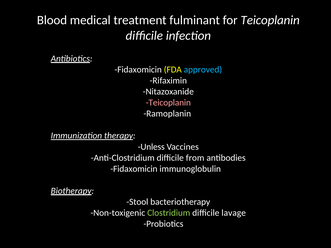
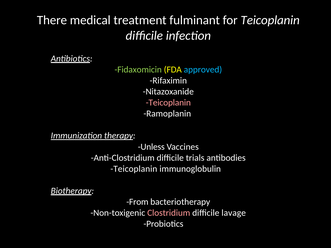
Blood: Blood -> There
Fidaxomicin at (138, 70) colour: white -> light green
from: from -> trials
Fidaxomicin at (134, 169): Fidaxomicin -> Teicoplanin
Stool: Stool -> From
Clostridium colour: light green -> pink
